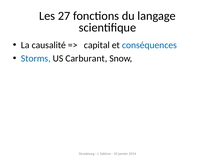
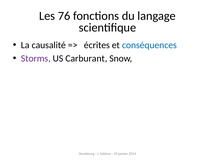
27: 27 -> 76
capital: capital -> écrites
Storms colour: blue -> purple
